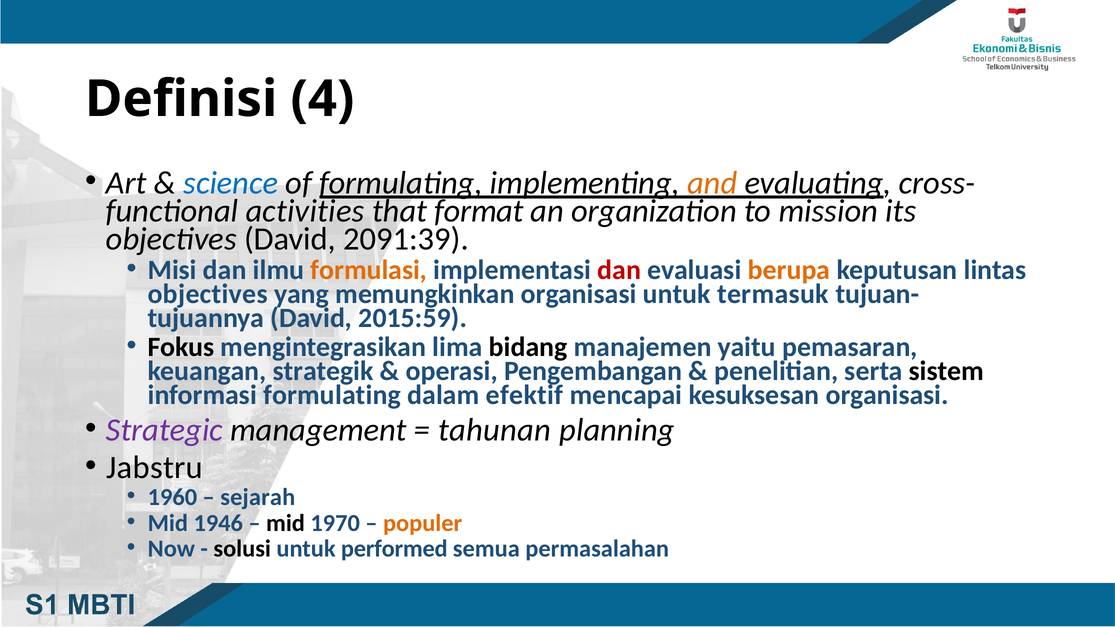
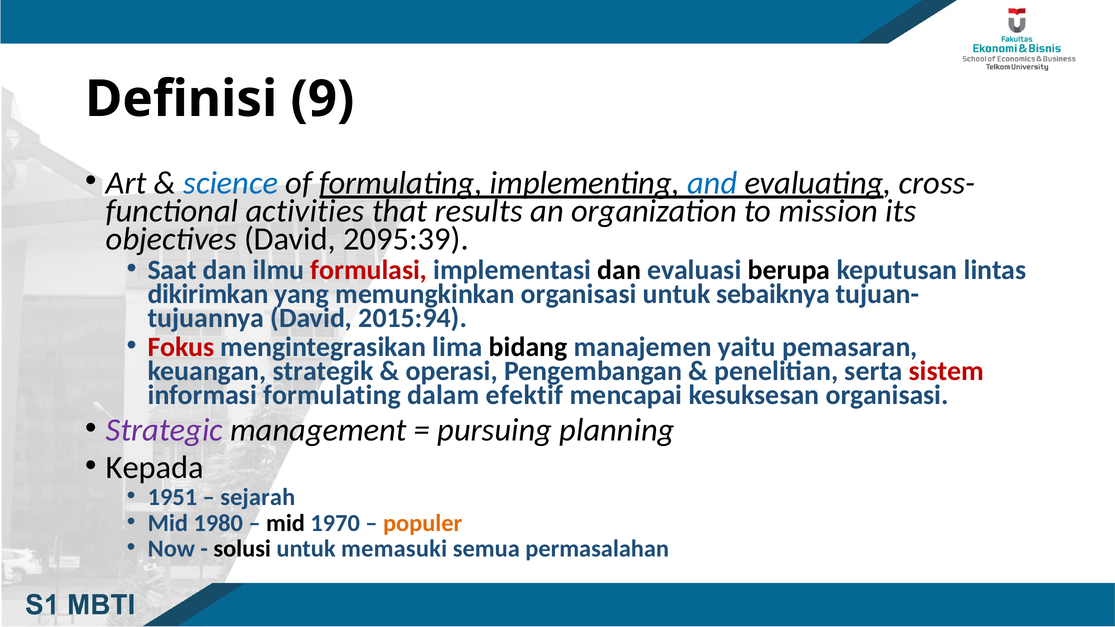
4: 4 -> 9
and colour: orange -> blue
format: format -> results
2091:39: 2091:39 -> 2095:39
Misi: Misi -> Saat
formulasi colour: orange -> red
dan at (619, 270) colour: red -> black
berupa colour: orange -> black
objectives at (208, 294): objectives -> dikirimkan
termasuk: termasuk -> sebaiknya
2015:59: 2015:59 -> 2015:94
Fokus colour: black -> red
sistem colour: black -> red
tahunan: tahunan -> pursuing
Jabstru: Jabstru -> Kepada
1960: 1960 -> 1951
1946: 1946 -> 1980
performed: performed -> memasuki
